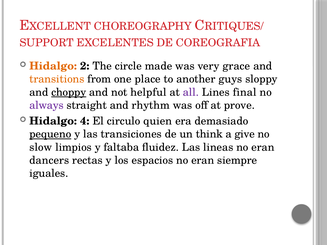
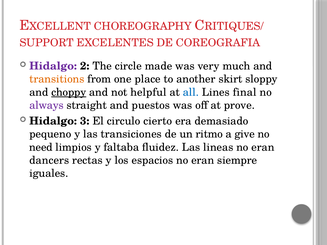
Hidalgo at (53, 66) colour: orange -> purple
grace: grace -> much
guys: guys -> skirt
all colour: purple -> blue
rhythm: rhythm -> puestos
4: 4 -> 3
quien: quien -> cierto
pequeno underline: present -> none
think: think -> ritmo
slow: slow -> need
